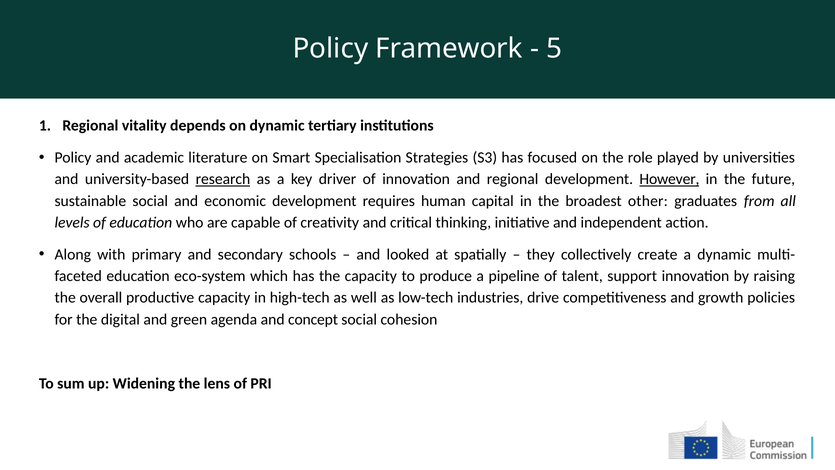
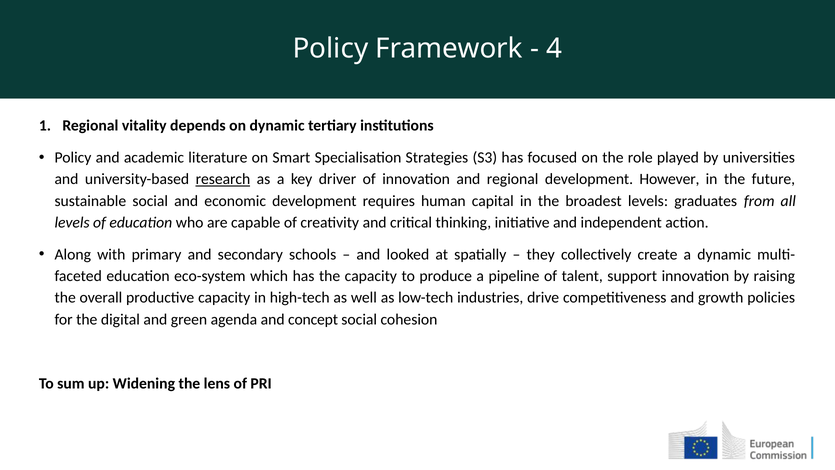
5: 5 -> 4
However underline: present -> none
broadest other: other -> levels
